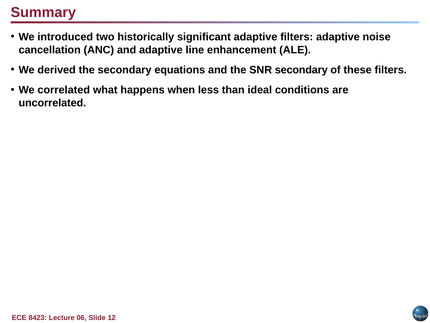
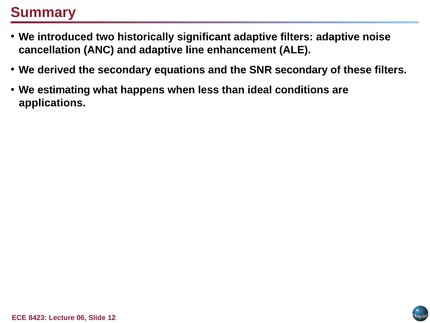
correlated: correlated -> estimating
uncorrelated: uncorrelated -> applications
